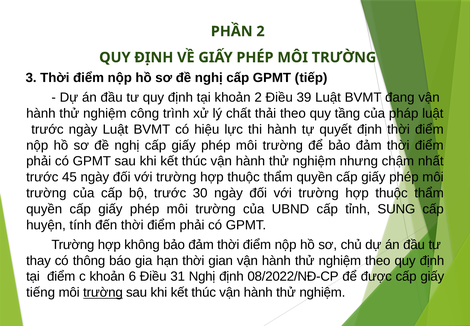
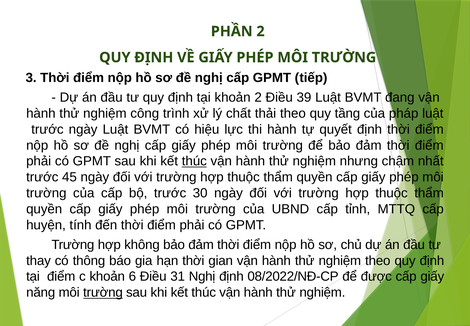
thúc at (194, 161) underline: none -> present
SUNG: SUNG -> MTTQ
tiếng: tiếng -> năng
